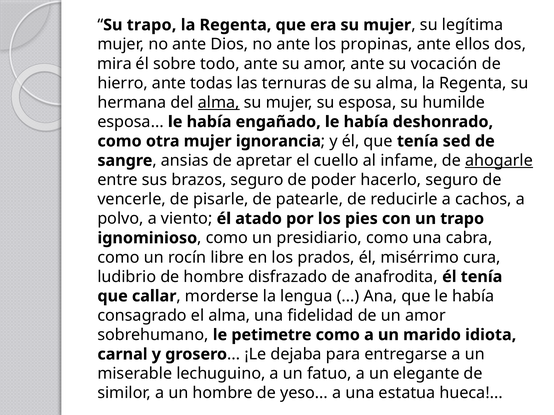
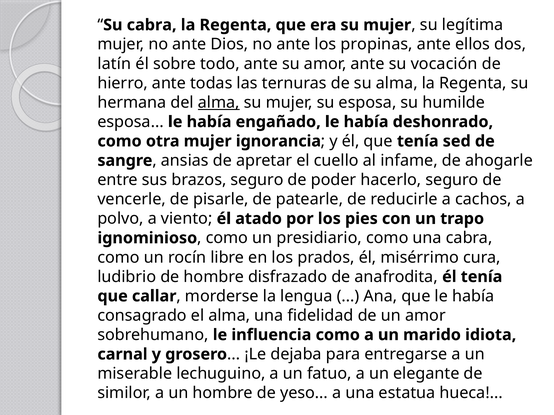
Su trapo: trapo -> cabra
mira: mira -> latín
ahogarle underline: present -> none
petimetre: petimetre -> influencia
